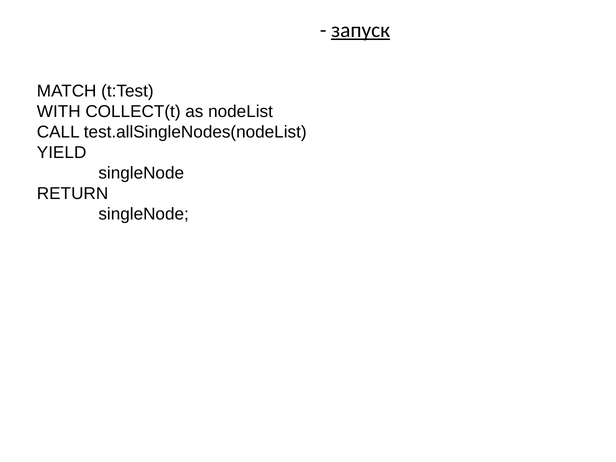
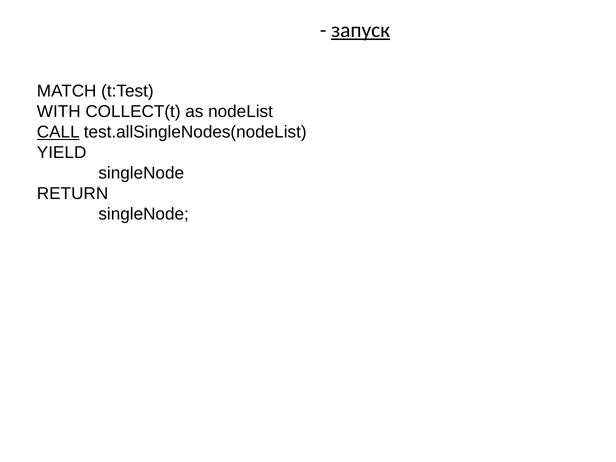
CALL underline: none -> present
